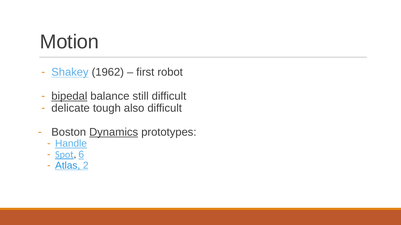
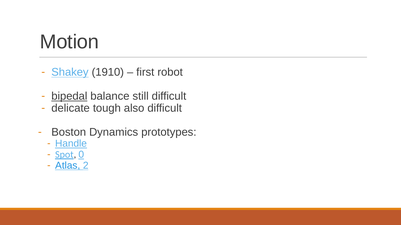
1962: 1962 -> 1910
Dynamics underline: present -> none
6: 6 -> 0
